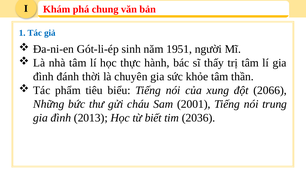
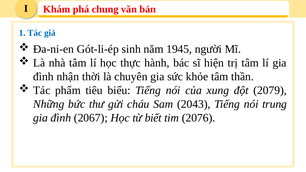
1951: 1951 -> 1945
thấy: thấy -> hiện
đánh: đánh -> nhận
2066: 2066 -> 2079
2001: 2001 -> 2043
2013: 2013 -> 2067
2036: 2036 -> 2076
